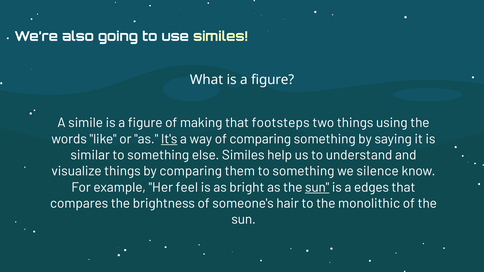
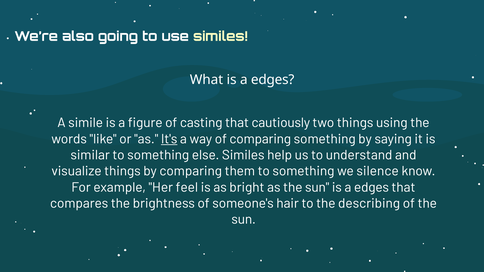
What is a figure: figure -> edges
making: making -> casting
footsteps: footsteps -> cautiously
sun at (317, 187) underline: present -> none
monolithic: monolithic -> describing
